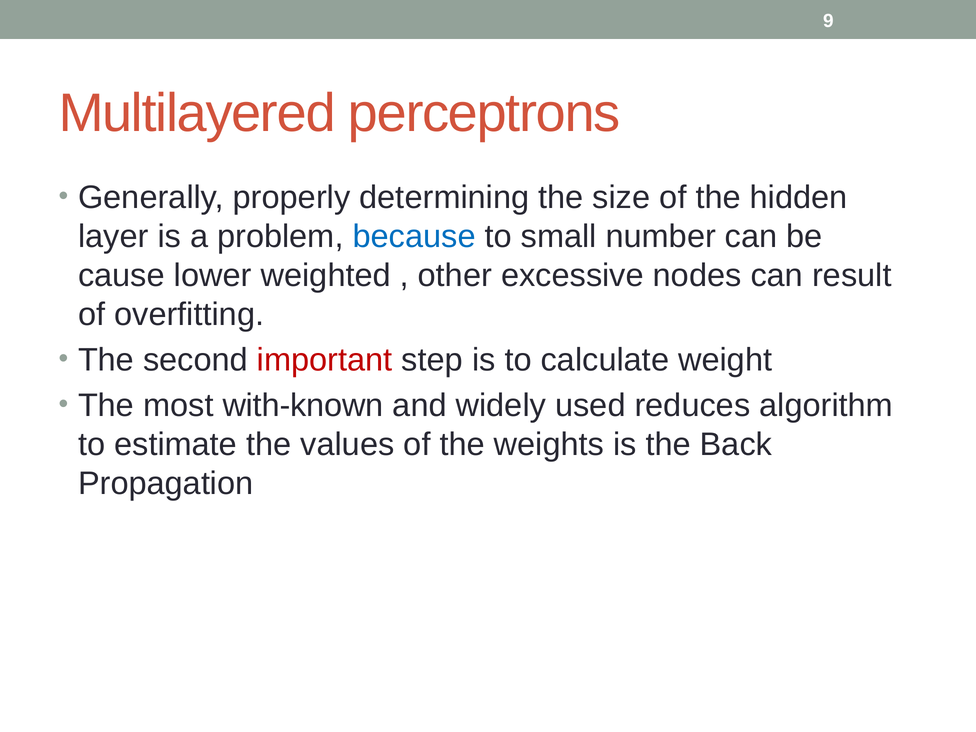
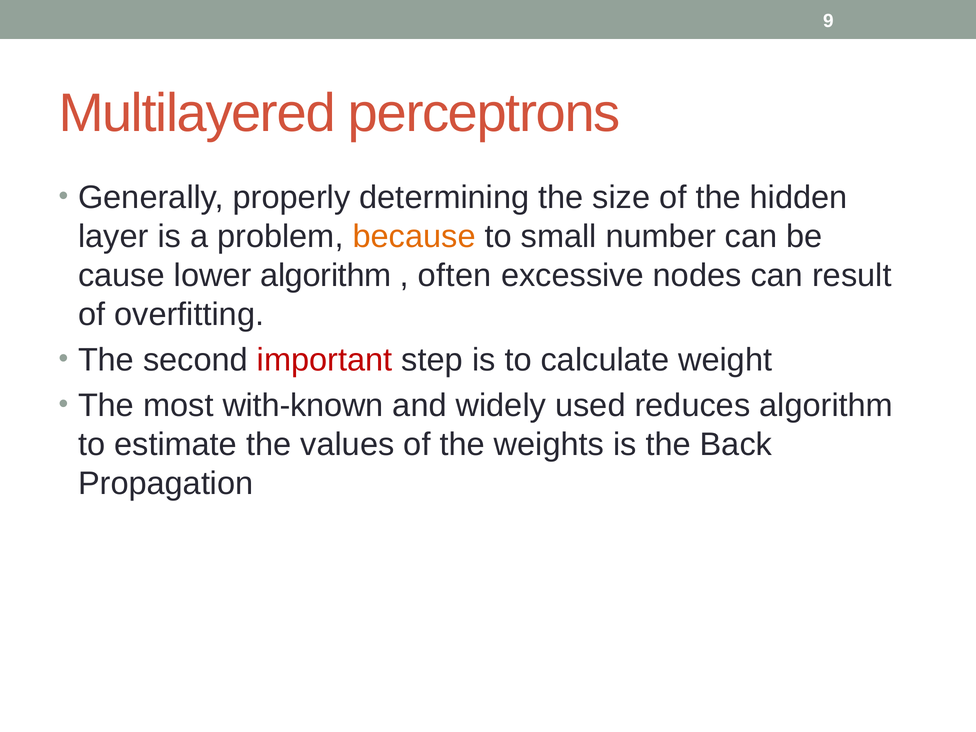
because colour: blue -> orange
lower weighted: weighted -> algorithm
other: other -> often
